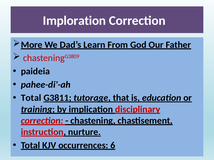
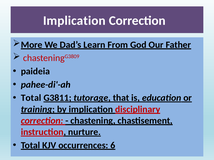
Imploration at (74, 21): Imploration -> Implication
